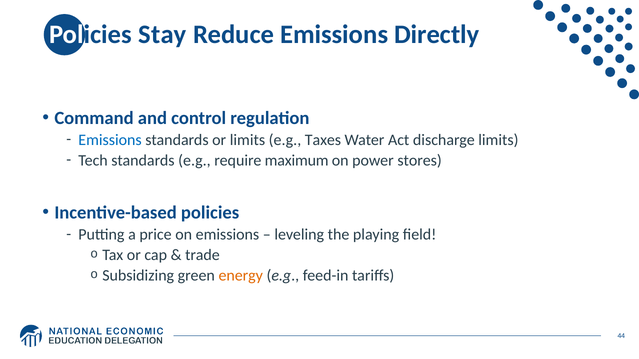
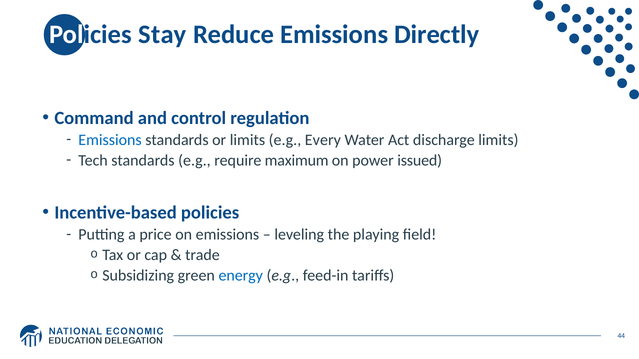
Taxes: Taxes -> Every
stores: stores -> issued
energy colour: orange -> blue
